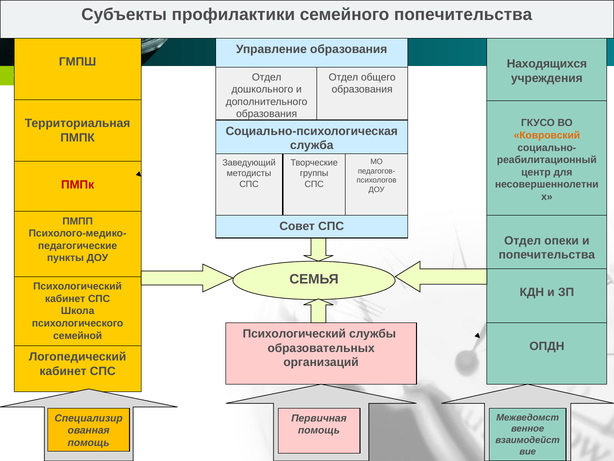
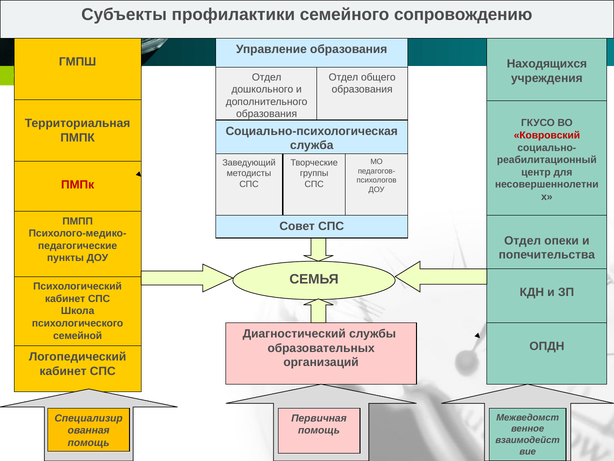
семейного попечительства: попечительства -> сопровождению
Ковровский colour: orange -> red
Психологический at (294, 333): Психологический -> Диагностический
